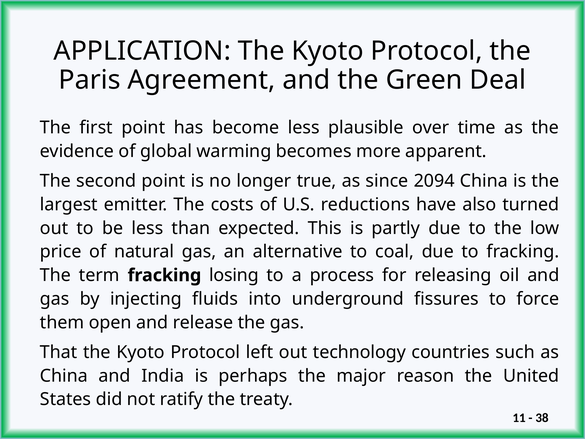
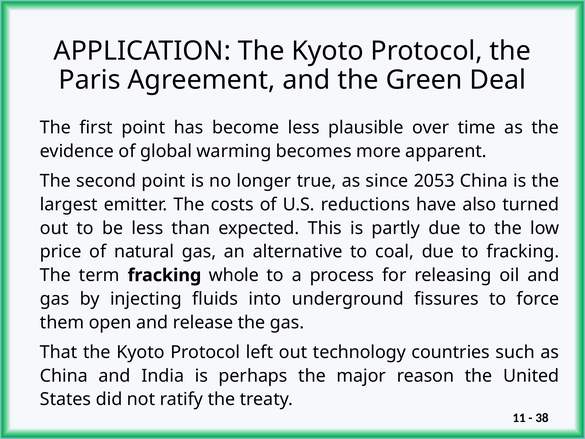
2094: 2094 -> 2053
losing: losing -> whole
